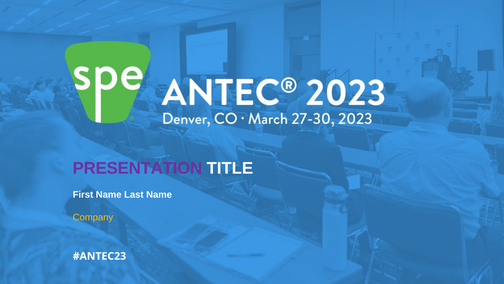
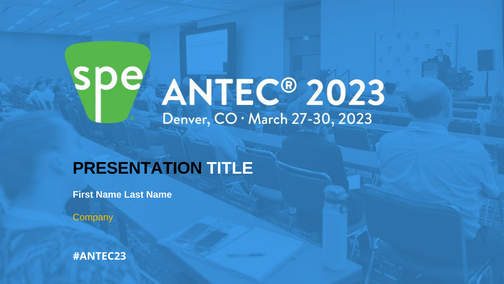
PRESENTATION colour: purple -> black
